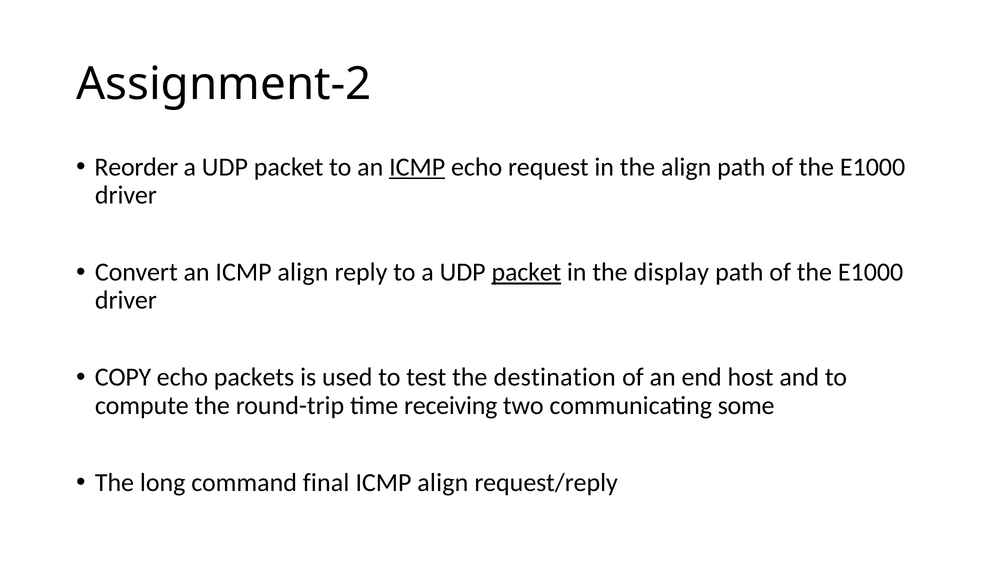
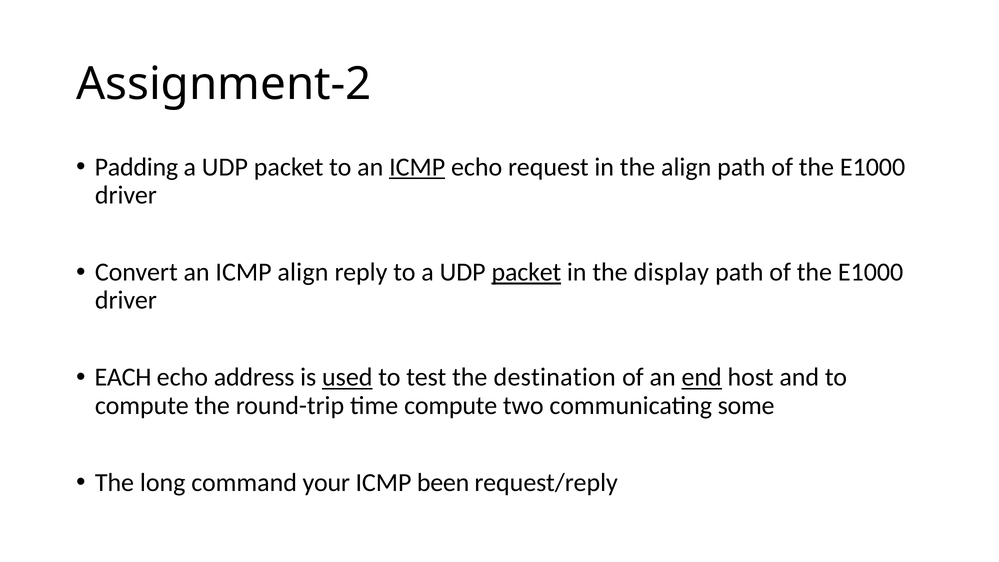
Reorder: Reorder -> Padding
COPY: COPY -> EACH
packets: packets -> address
used underline: none -> present
end underline: none -> present
time receiving: receiving -> compute
final: final -> your
align at (443, 482): align -> been
